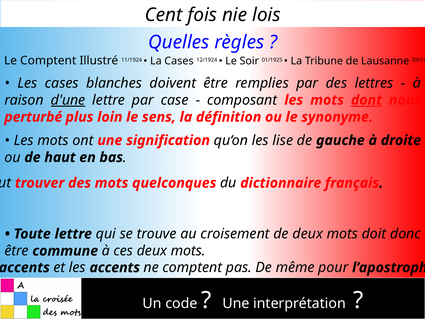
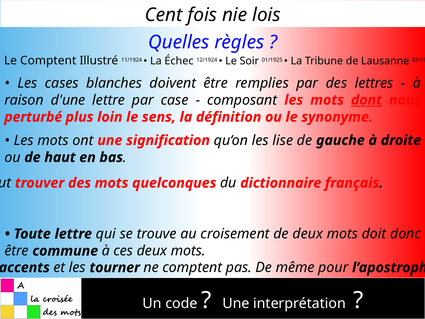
La Cases: Cases -> Échec
d'une underline: present -> none
et les accents: accents -> tourner
